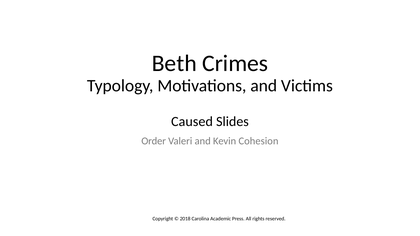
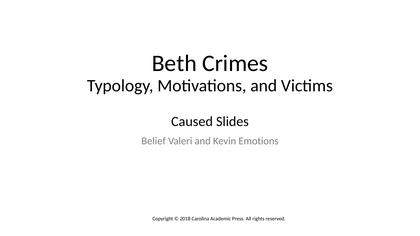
Order: Order -> Belief
Cohesion: Cohesion -> Emotions
